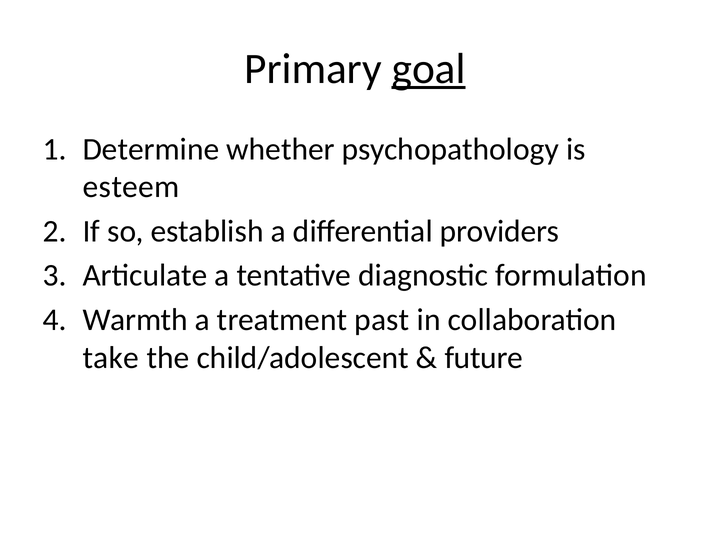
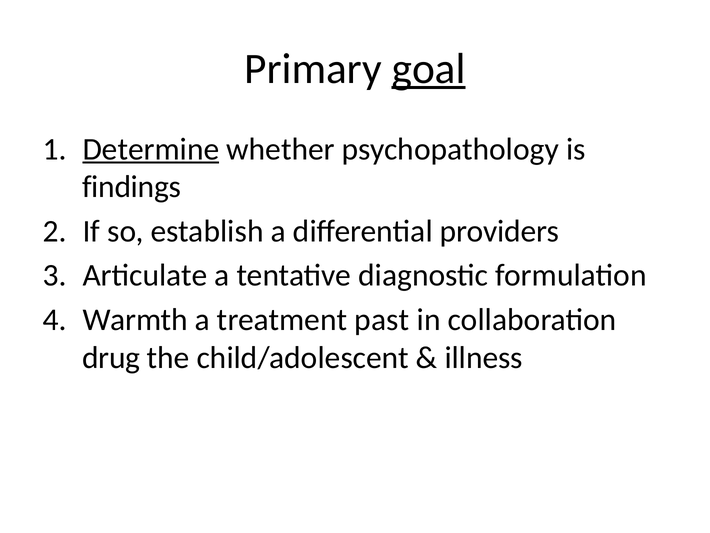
Determine underline: none -> present
esteem: esteem -> findings
take: take -> drug
future: future -> illness
